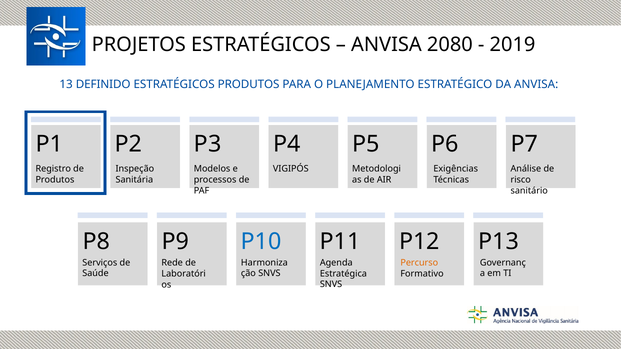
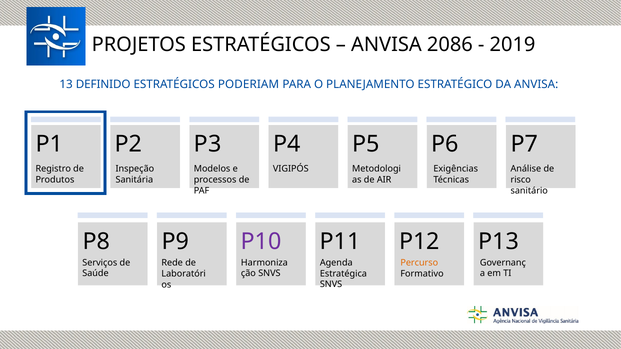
2080: 2080 -> 2086
ESTRATÉGICOS PRODUTOS: PRODUTOS -> PODERIAM
P10 colour: blue -> purple
